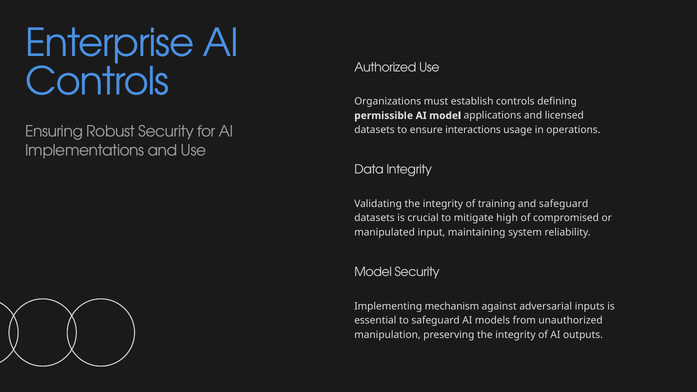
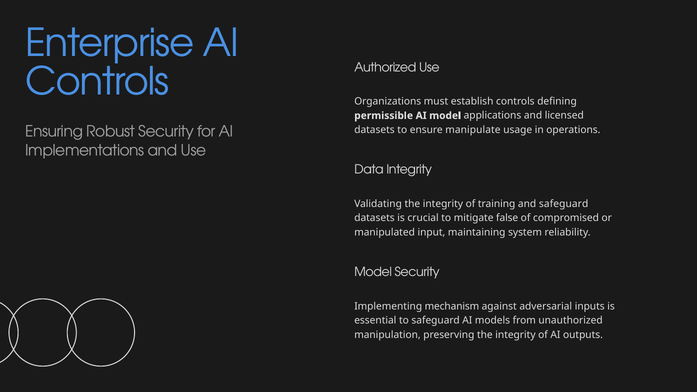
interactions: interactions -> manipulate
high: high -> false
